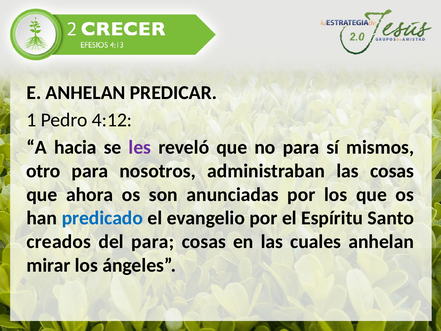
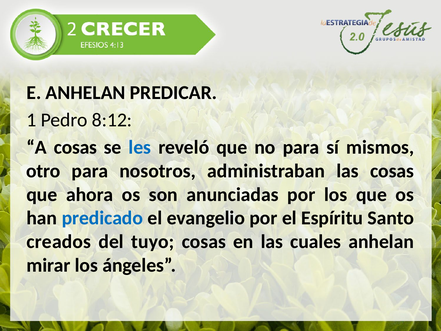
4:12: 4:12 -> 8:12
A hacia: hacia -> cosas
les colour: purple -> blue
del para: para -> tuyo
